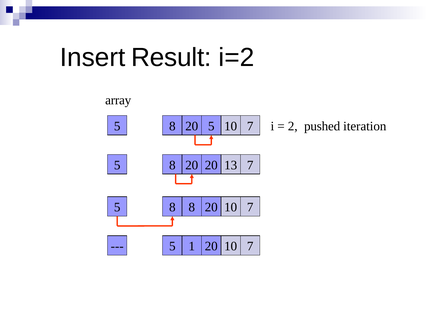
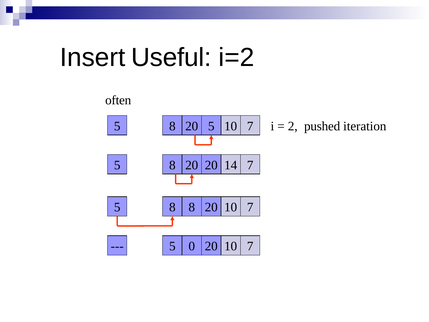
Result: Result -> Useful
array: array -> often
13: 13 -> 14
1: 1 -> 0
